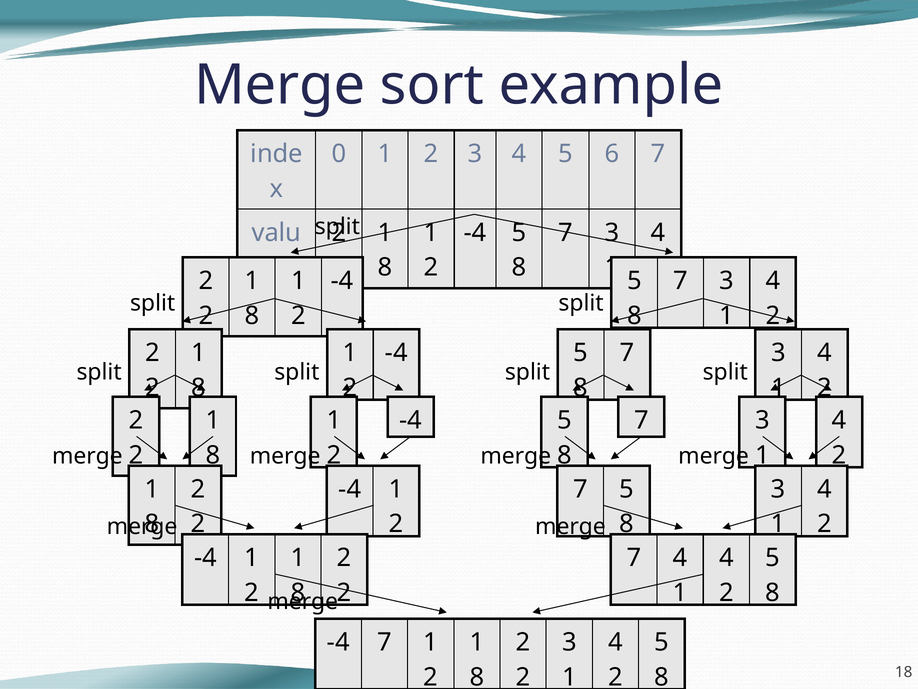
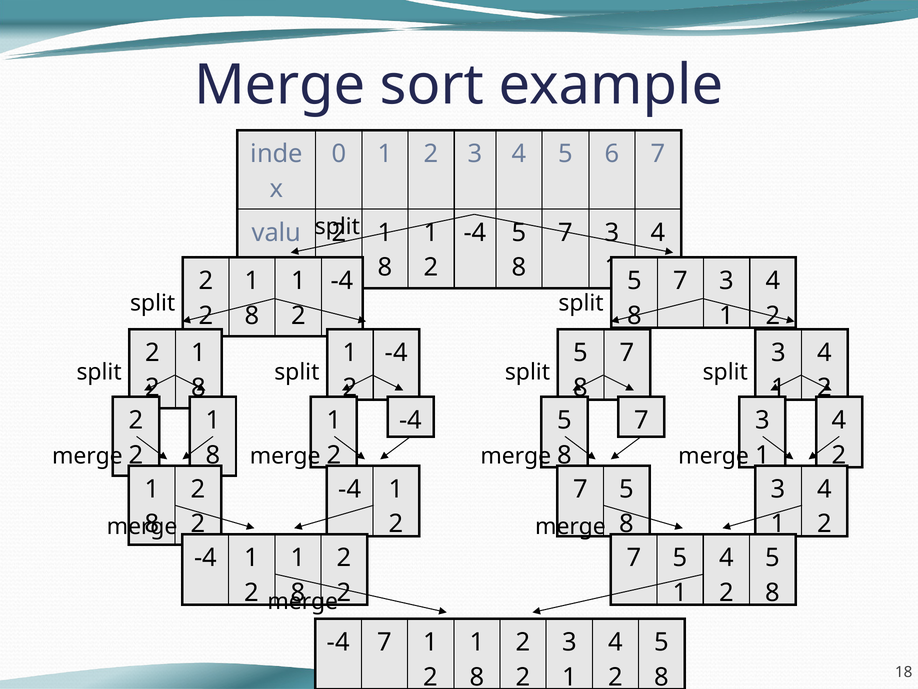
4 at (680, 558): 4 -> 5
